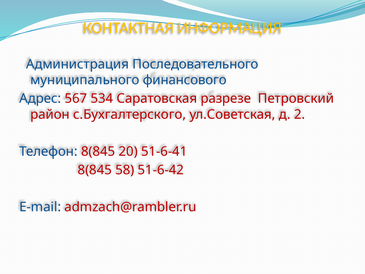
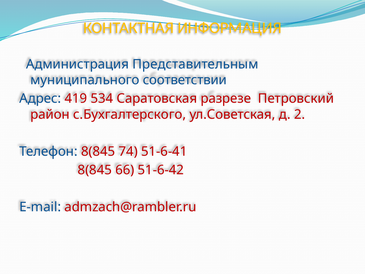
Последовательного: Последовательного -> Представительным
финансового: финансового -> соответствии
567: 567 -> 419
20: 20 -> 74
58: 58 -> 66
